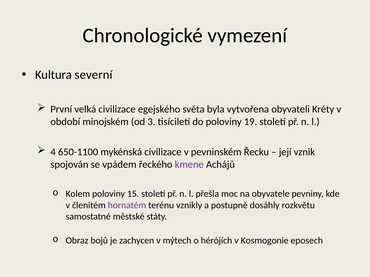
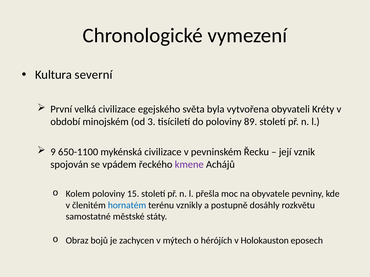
19: 19 -> 89
4: 4 -> 9
hornatém colour: purple -> blue
Kosmogonie: Kosmogonie -> Holokauston
